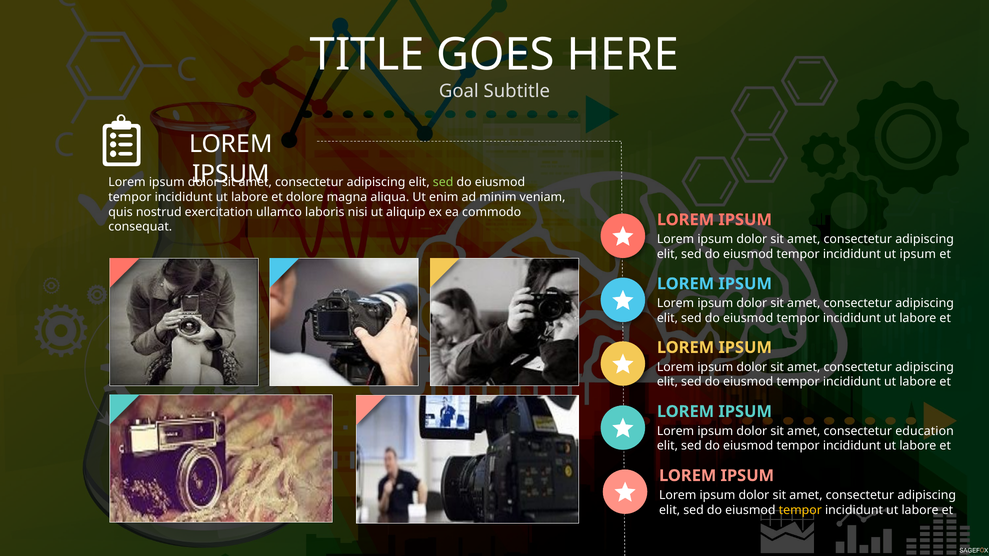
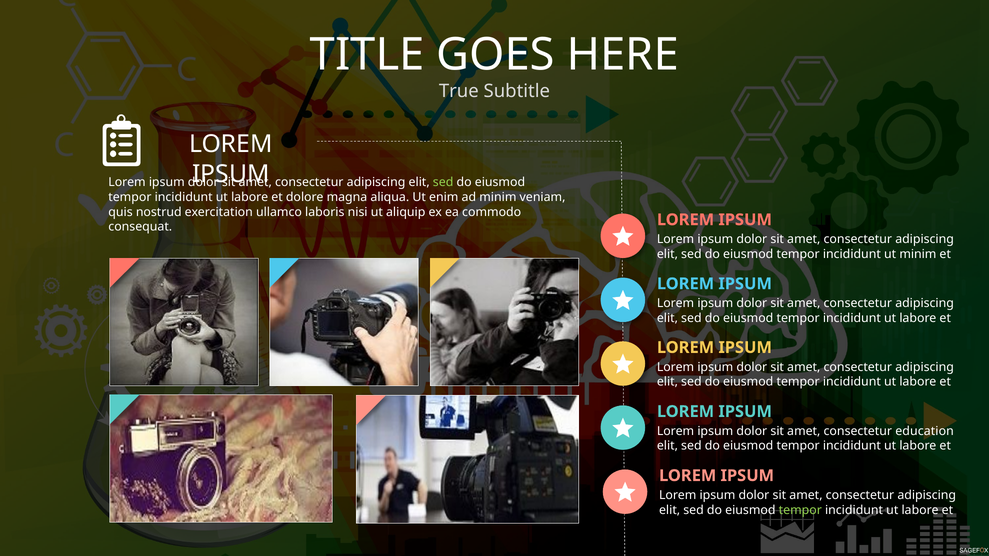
Goal: Goal -> True
ut ipsum: ipsum -> minim
tempor at (800, 510) colour: yellow -> light green
